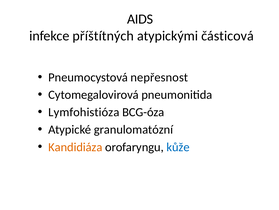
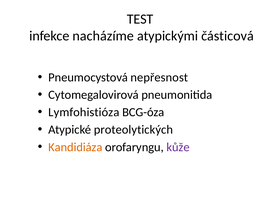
AIDS: AIDS -> TEST
příštítných: příštítných -> nacházíme
granulomatózní: granulomatózní -> proteolytických
kůže colour: blue -> purple
